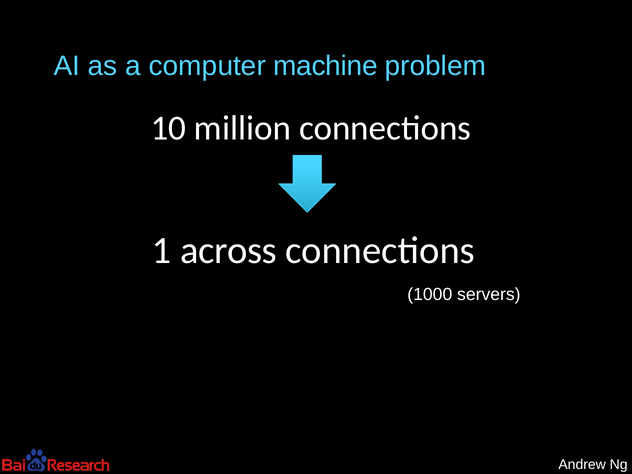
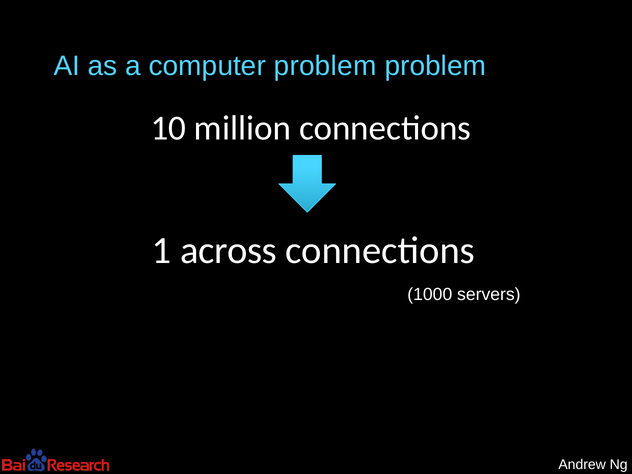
computer machine: machine -> problem
